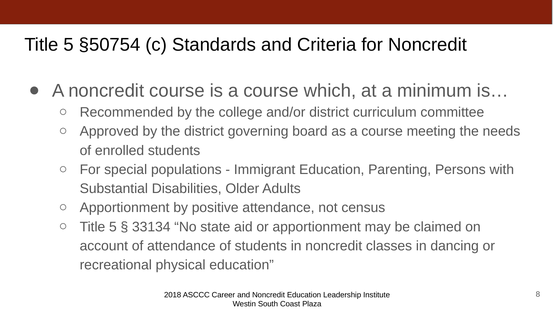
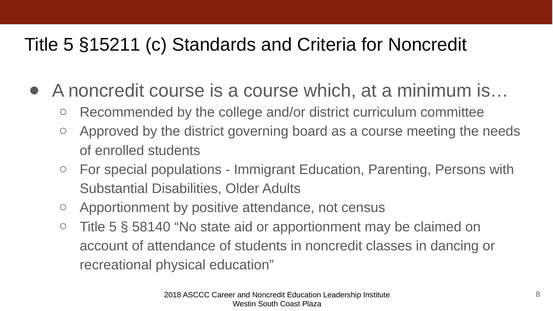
§50754: §50754 -> §15211
33134: 33134 -> 58140
